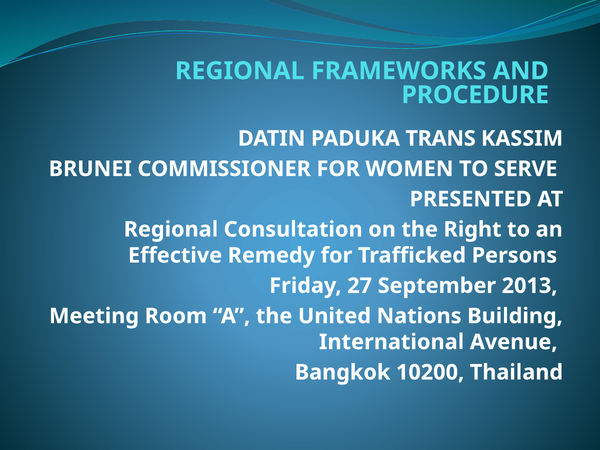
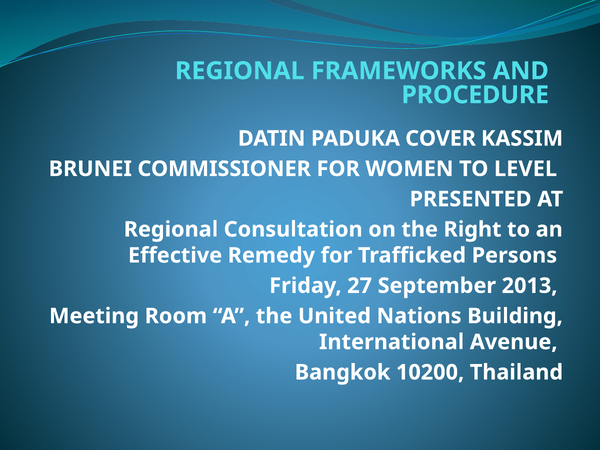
TRANS: TRANS -> COVER
SERVE: SERVE -> LEVEL
